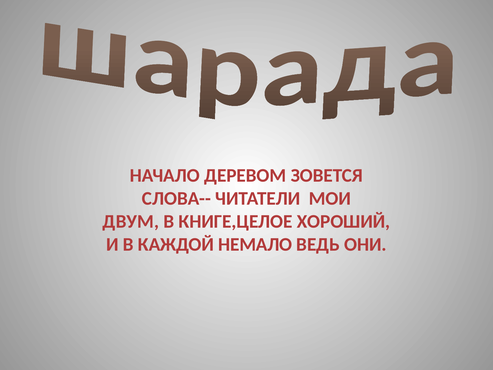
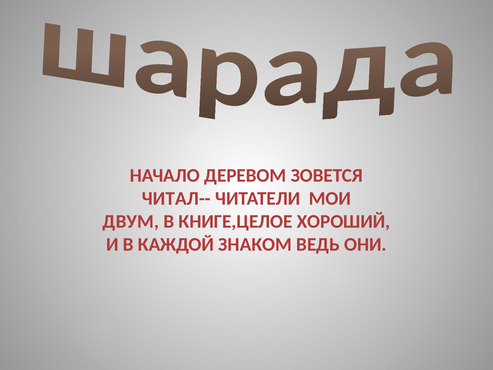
СЛОВА--: СЛОВА-- -> ЧИТАЛ--
НЕМАЛО: НЕМАЛО -> ЗНАКОМ
